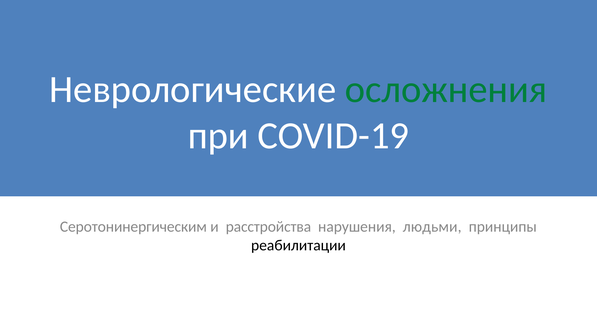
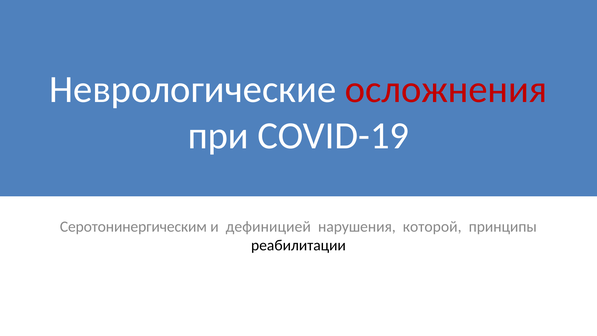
осложнения colour: green -> red
расстройства: расстройства -> дефиницией
людьми: людьми -> которой
